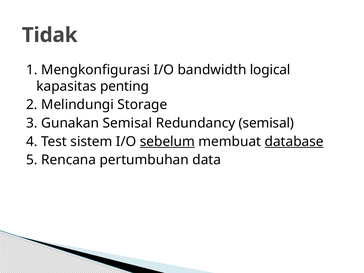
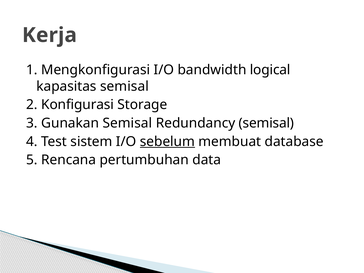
Tidak: Tidak -> Kerja
kapasitas penting: penting -> semisal
Melindungi: Melindungi -> Konfigurasi
database underline: present -> none
